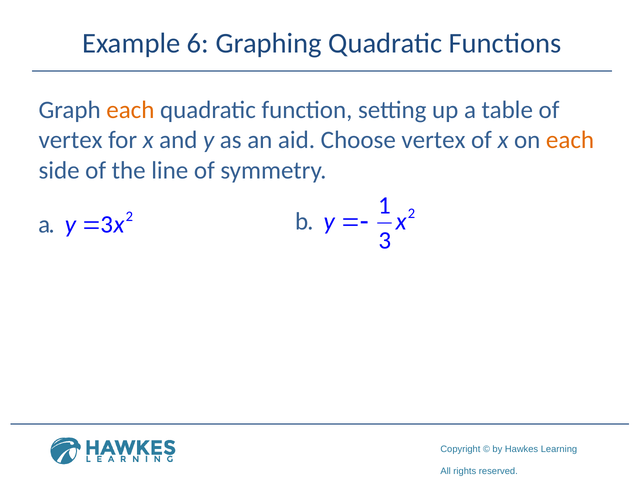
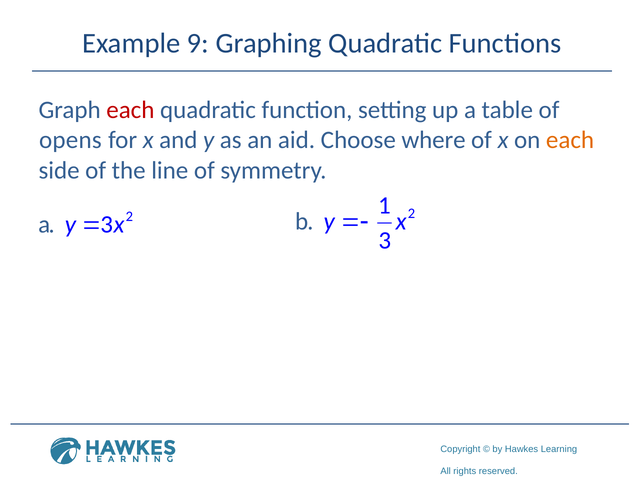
6: 6 -> 9
each at (130, 110) colour: orange -> red
vertex at (71, 140): vertex -> opens
Choose vertex: vertex -> where
